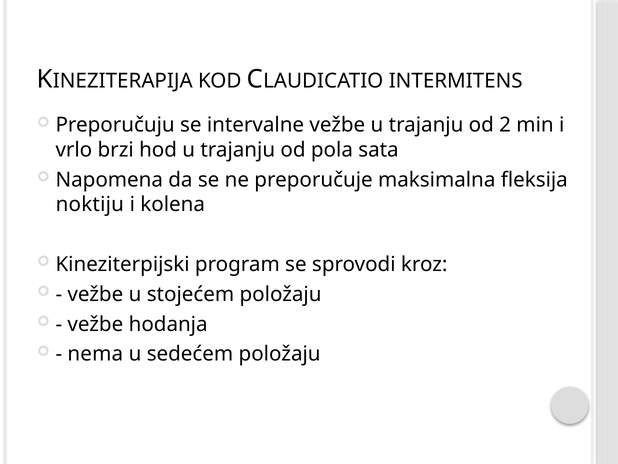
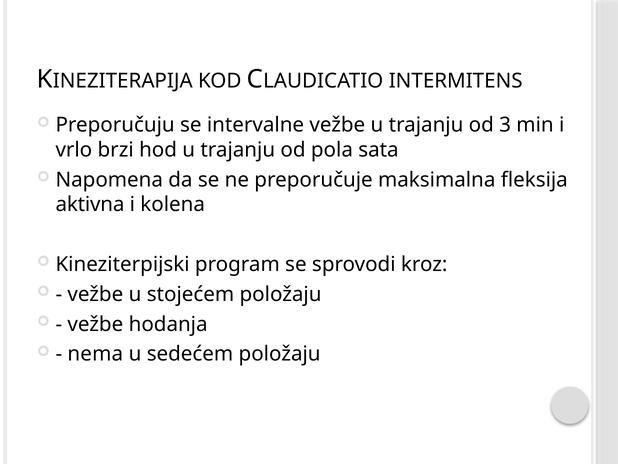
2: 2 -> 3
noktiju: noktiju -> aktivna
